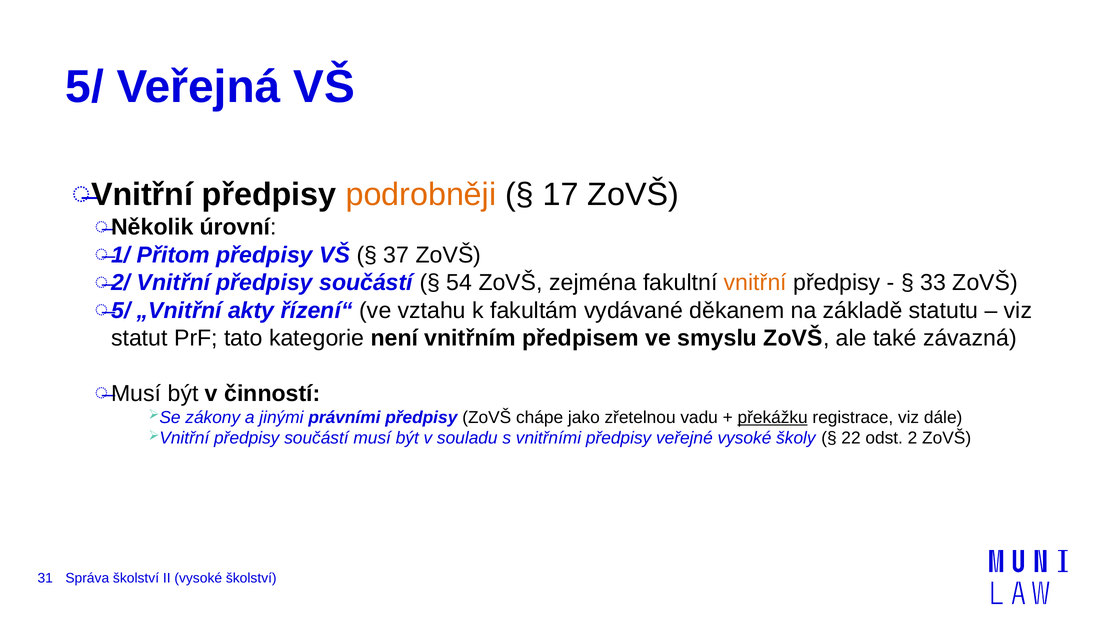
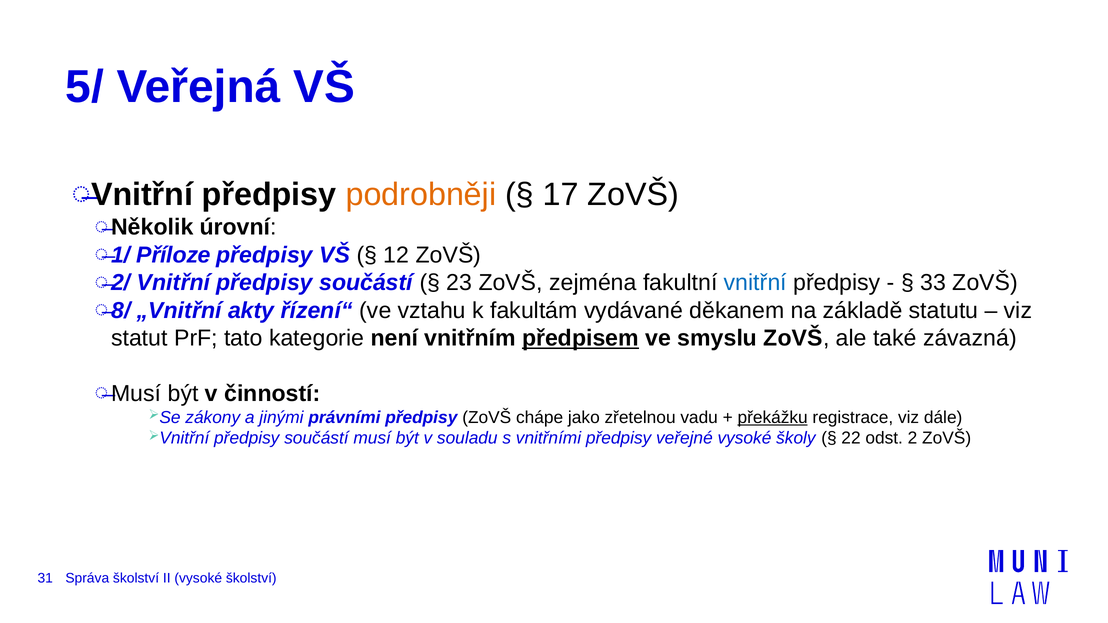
Přitom: Přitom -> Příloze
37: 37 -> 12
54: 54 -> 23
vnitřní at (755, 283) colour: orange -> blue
5/ at (121, 311): 5/ -> 8/
předpisem underline: none -> present
